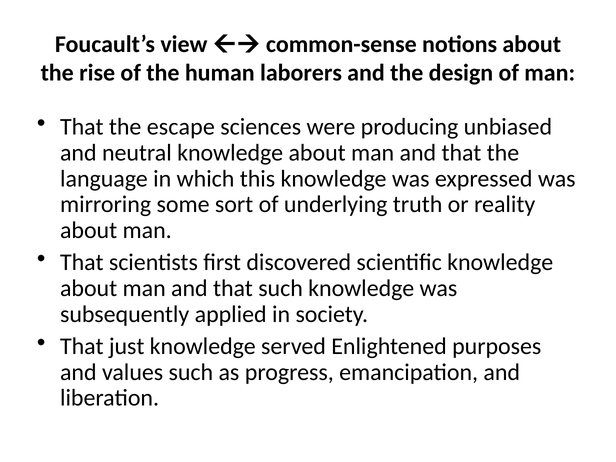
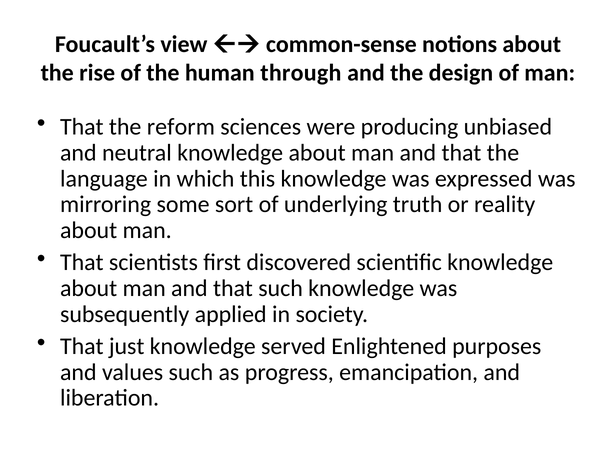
laborers: laborers -> through
escape: escape -> reform
